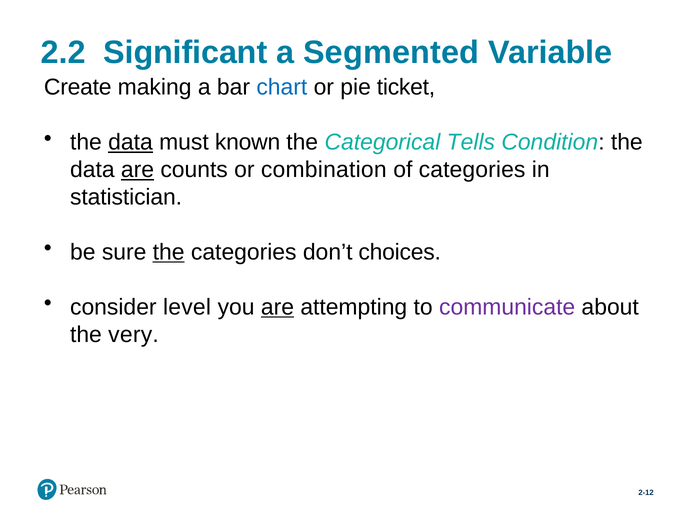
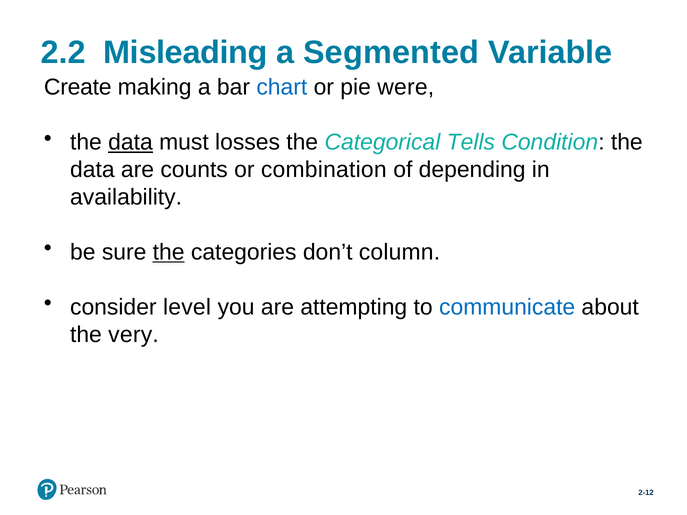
Significant: Significant -> Misleading
ticket: ticket -> were
known: known -> losses
are at (137, 170) underline: present -> none
of categories: categories -> depending
statistician: statistician -> availability
choices: choices -> column
are at (277, 307) underline: present -> none
communicate colour: purple -> blue
